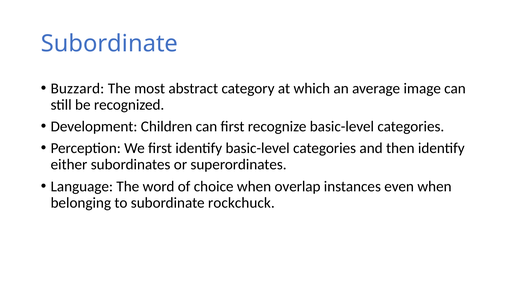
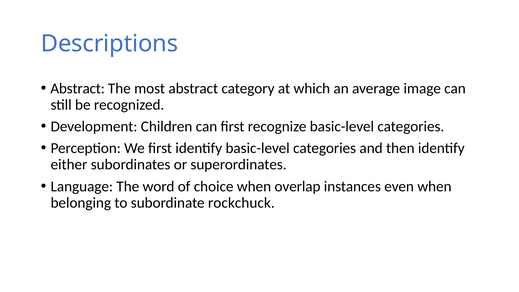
Subordinate at (109, 44): Subordinate -> Descriptions
Buzzard at (77, 88): Buzzard -> Abstract
